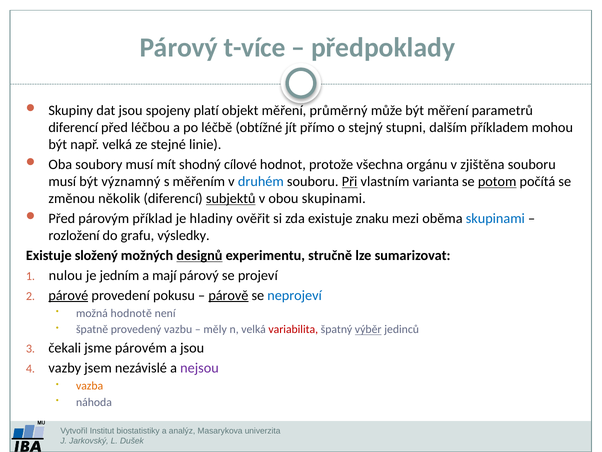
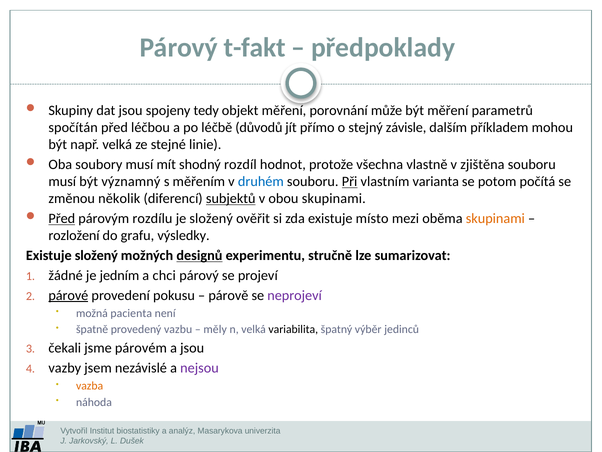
t-více: t-více -> t-fakt
platí: platí -> tedy
průměrný: průměrný -> porovnání
diferencí at (73, 127): diferencí -> spočítán
obtížné: obtížné -> důvodů
stupni: stupni -> závisle
cílové: cílové -> rozdíl
orgánu: orgánu -> vlastně
potom underline: present -> none
Před at (62, 218) underline: none -> present
příklad: příklad -> rozdílu
je hladiny: hladiny -> složený
znaku: znaku -> místo
skupinami at (495, 218) colour: blue -> orange
nulou: nulou -> žádné
mají: mají -> chci
párově underline: present -> none
neprojeví colour: blue -> purple
hodnotě: hodnotě -> pacienta
variabilita colour: red -> black
výběr underline: present -> none
